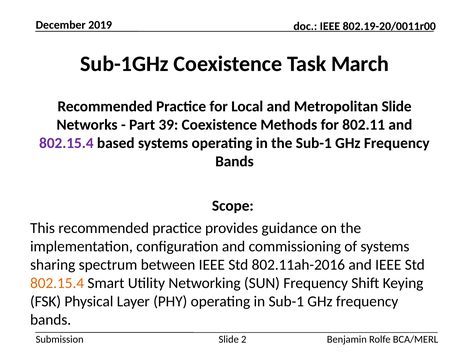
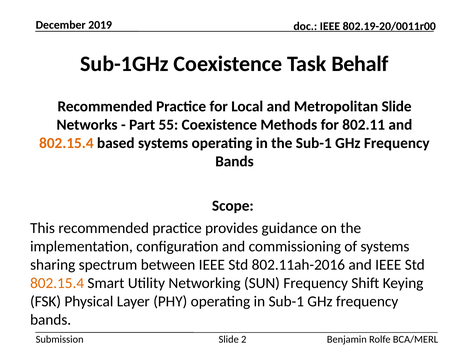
March: March -> Behalf
39: 39 -> 55
802.15.4 at (66, 143) colour: purple -> orange
